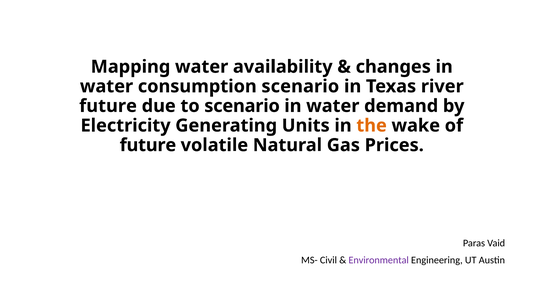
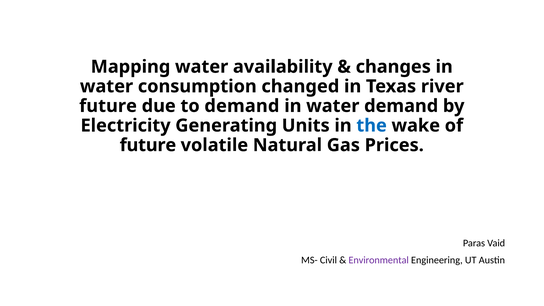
consumption scenario: scenario -> changed
to scenario: scenario -> demand
the colour: orange -> blue
